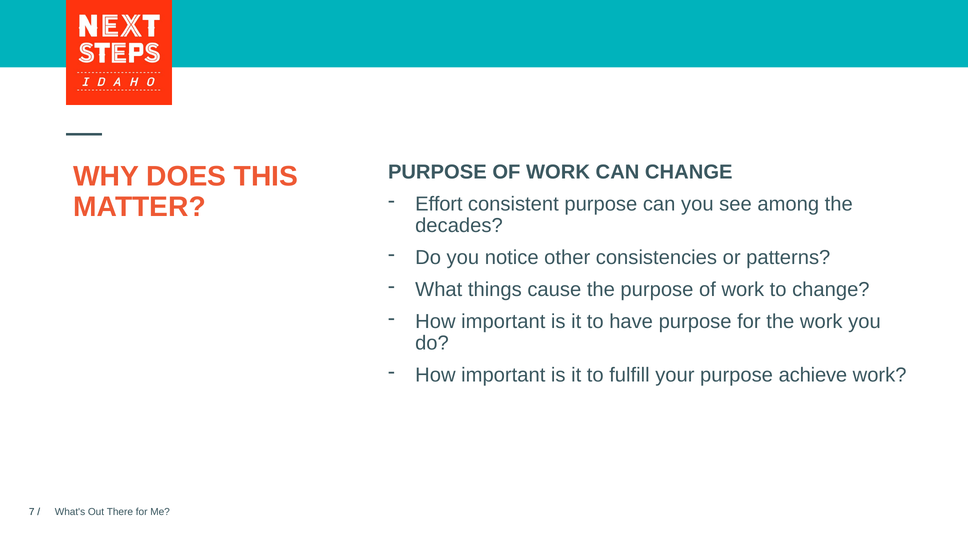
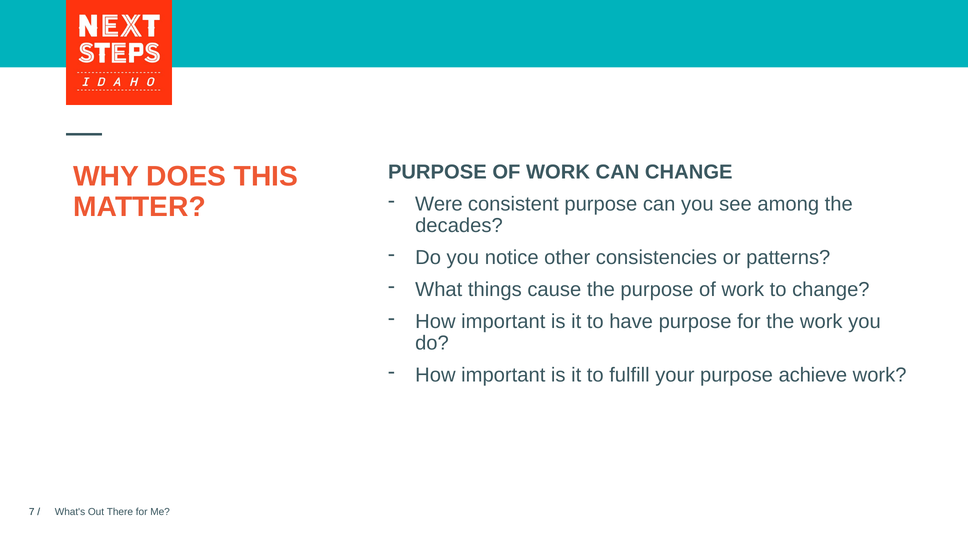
Effort: Effort -> Were
